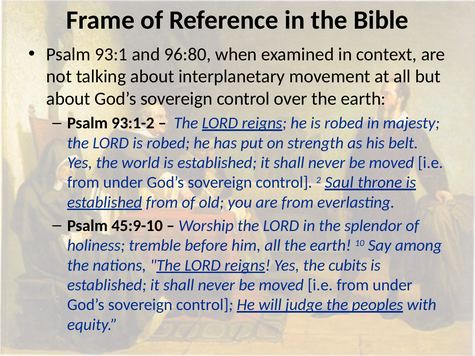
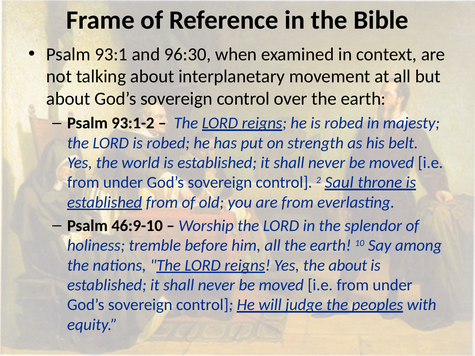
96:80: 96:80 -> 96:30
45:9-10: 45:9-10 -> 46:9-10
the cubits: cubits -> about
